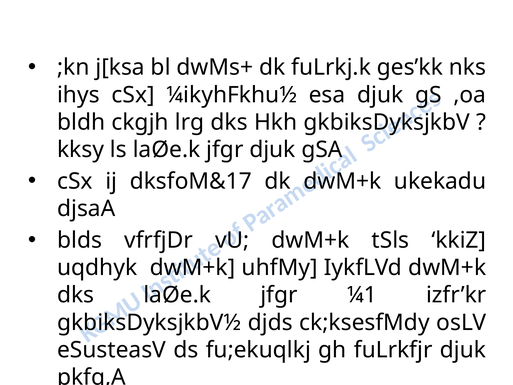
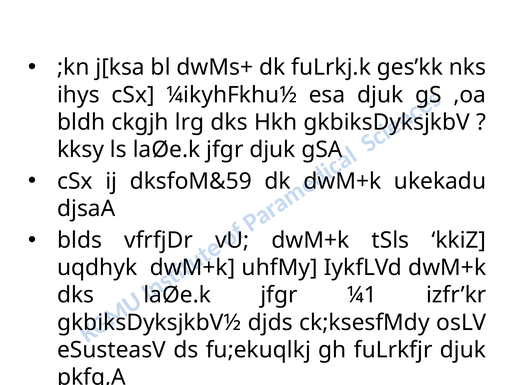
dksfoM&17: dksfoM&17 -> dksfoM&59
